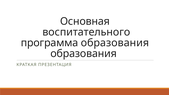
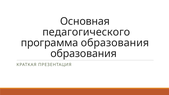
воспитательного: воспитательного -> педагогического
